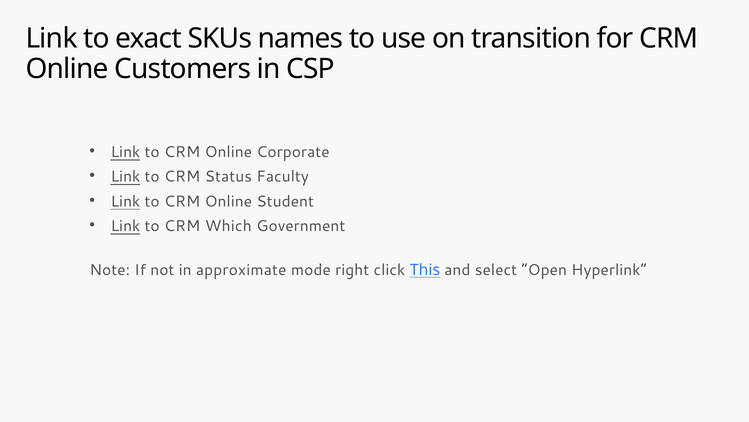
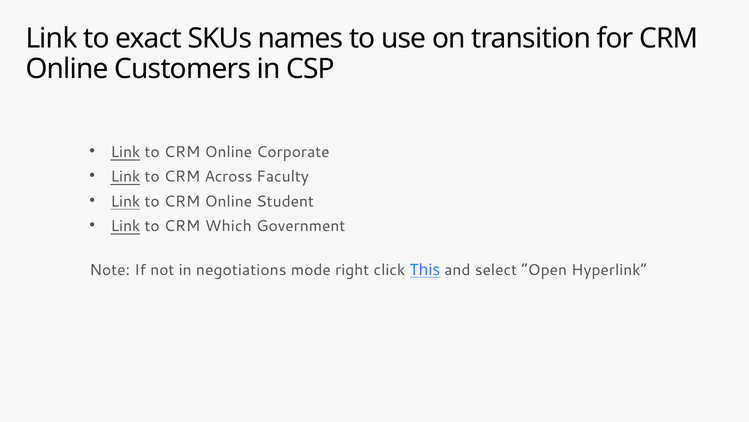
Status: Status -> Across
approximate: approximate -> negotiations
